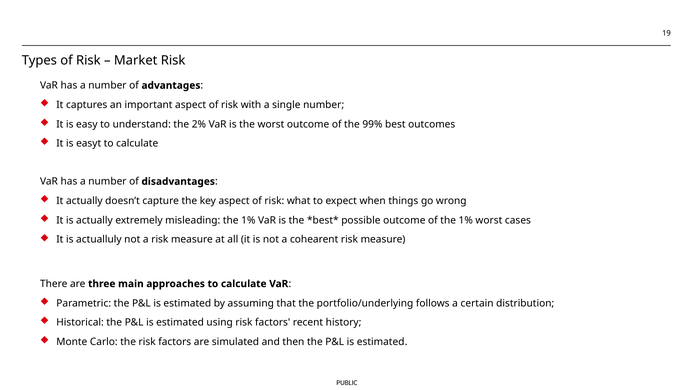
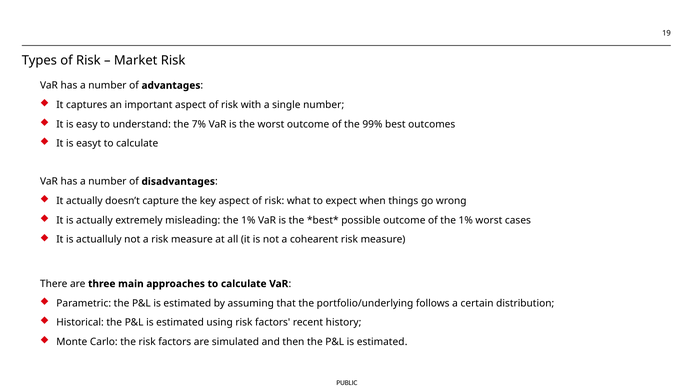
2%: 2% -> 7%
